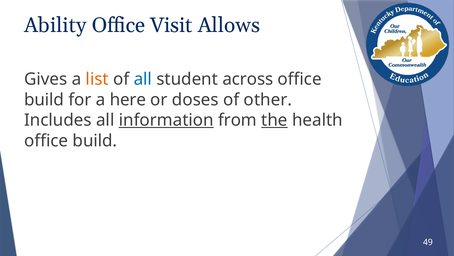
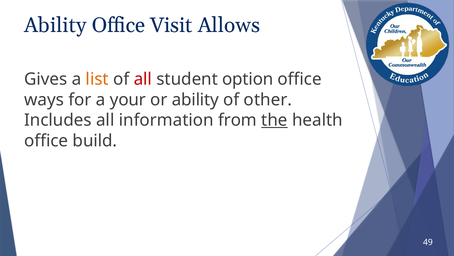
all at (143, 79) colour: blue -> red
across: across -> option
build at (44, 100): build -> ways
here: here -> your
or doses: doses -> ability
information underline: present -> none
